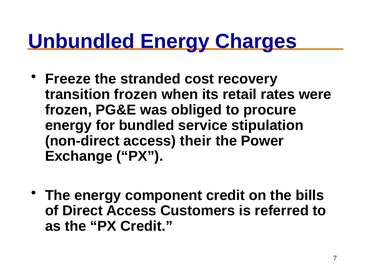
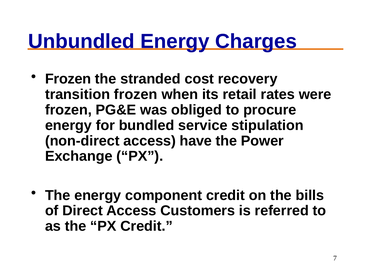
Freeze at (68, 79): Freeze -> Frozen
their: their -> have
